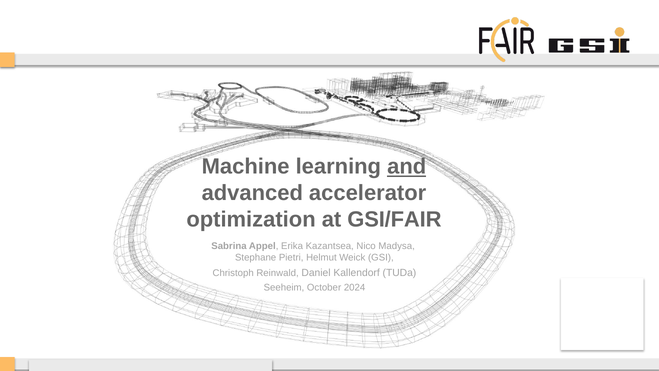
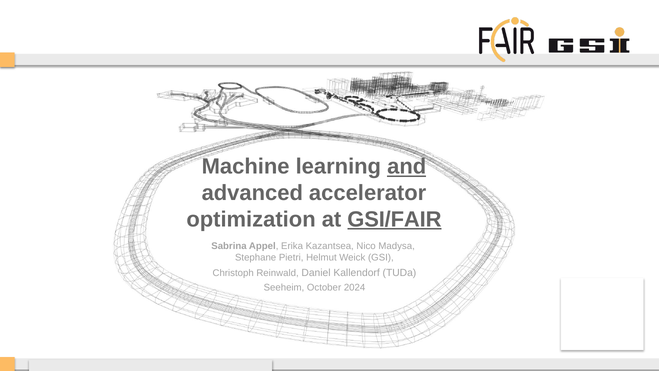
GSI/FAIR underline: none -> present
